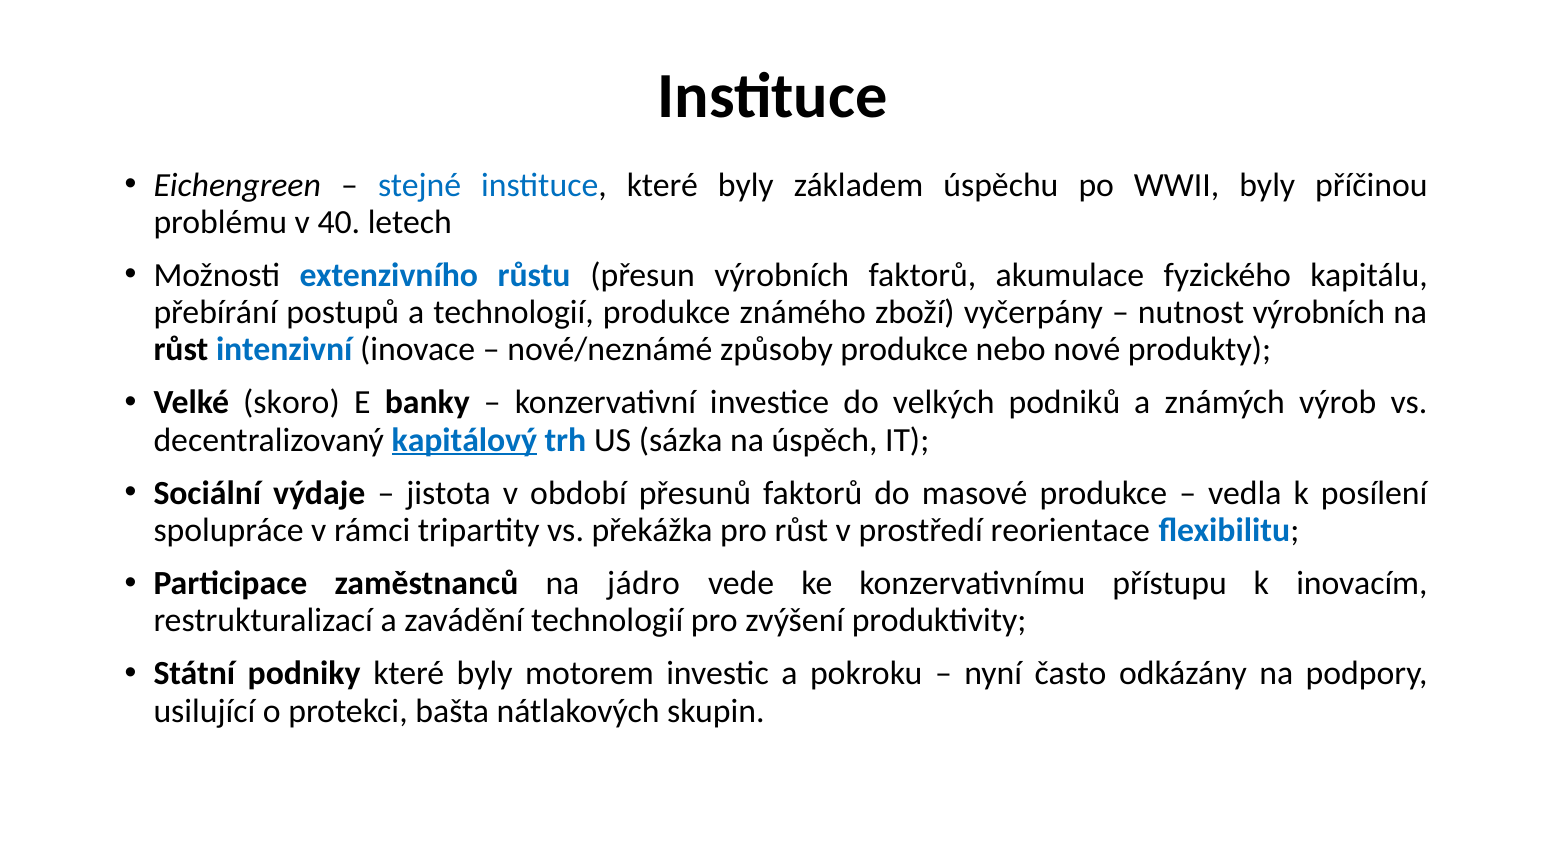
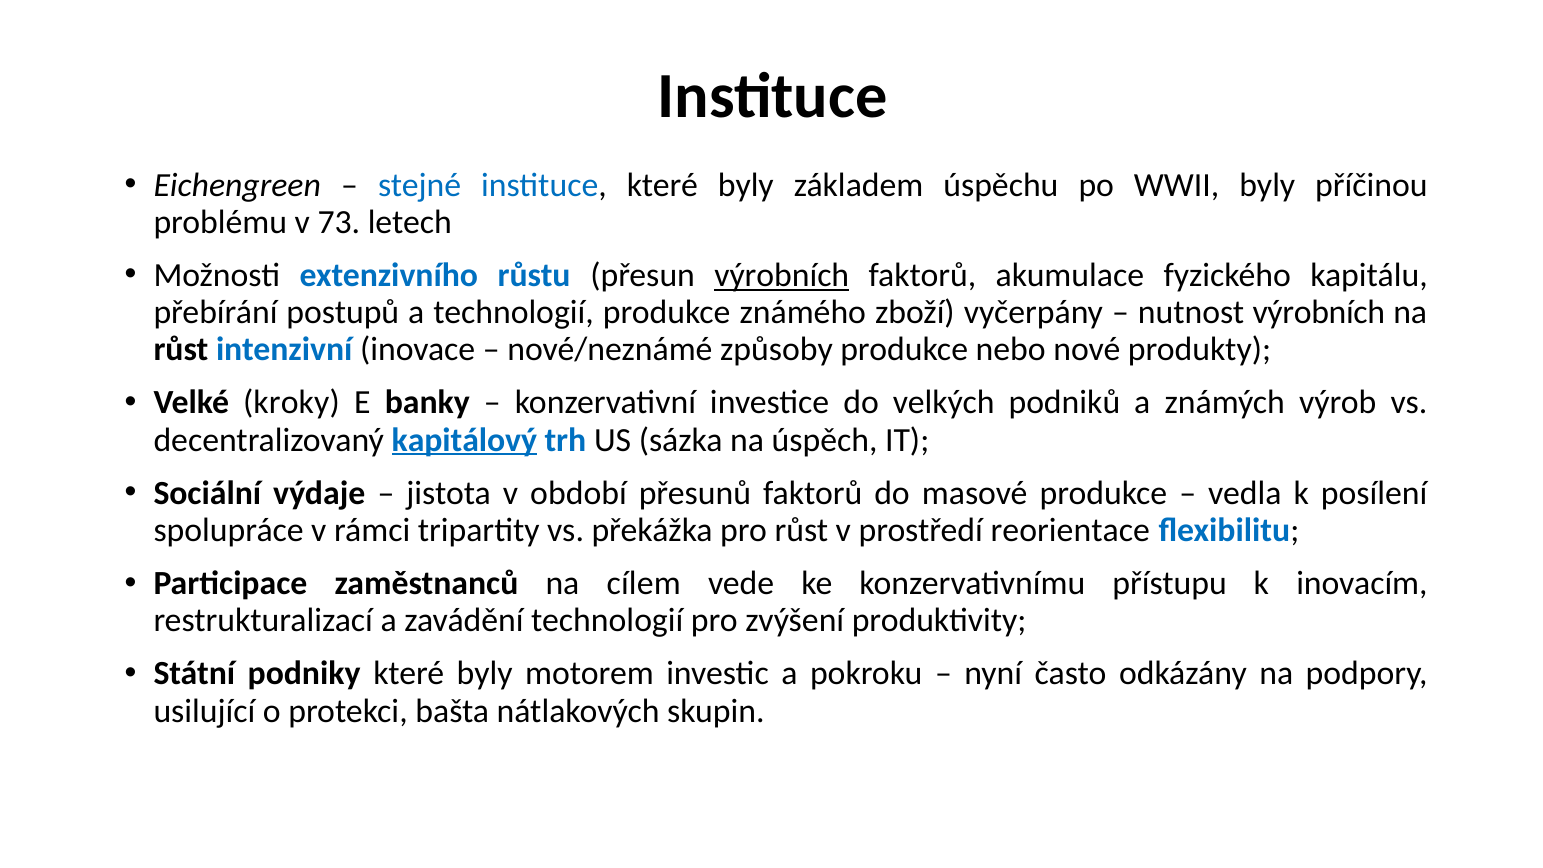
40: 40 -> 73
výrobních at (782, 275) underline: none -> present
skoro: skoro -> kroky
jádro: jádro -> cílem
